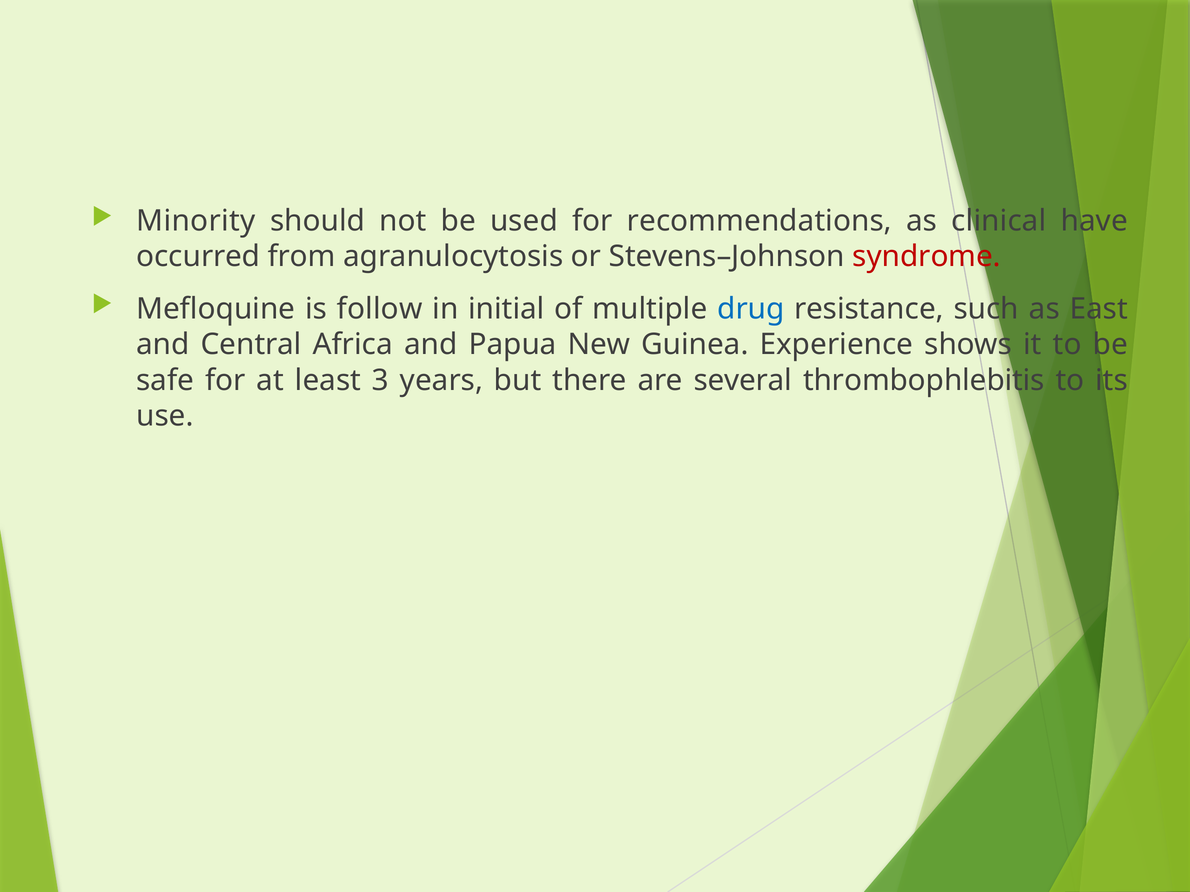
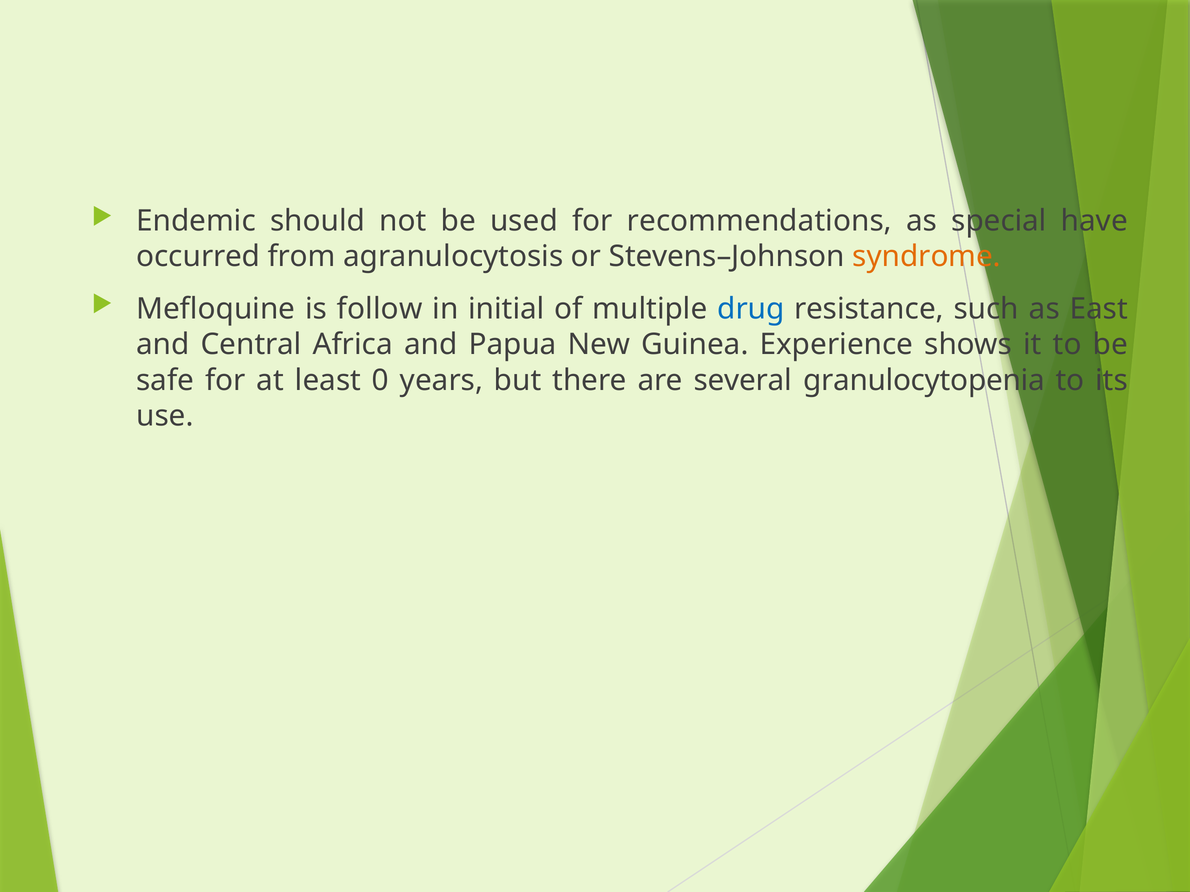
Minority: Minority -> Endemic
clinical: clinical -> special
syndrome colour: red -> orange
3: 3 -> 0
thrombophlebitis: thrombophlebitis -> granulocytopenia
